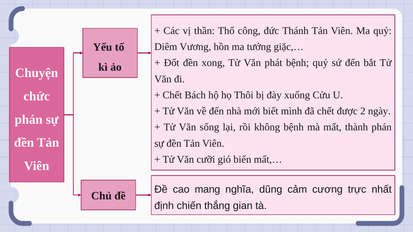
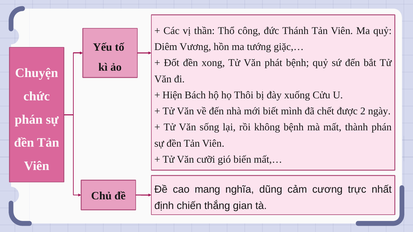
Chết at (172, 95): Chết -> Hiện
